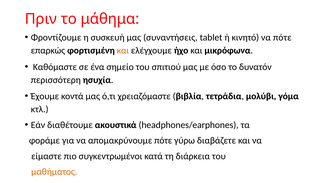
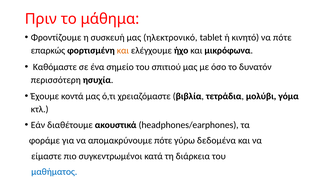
συναντήσεις: συναντήσεις -> ηλεκτρονικό
διαβάζετε: διαβάζετε -> δεδομένα
μαθήματος colour: orange -> blue
